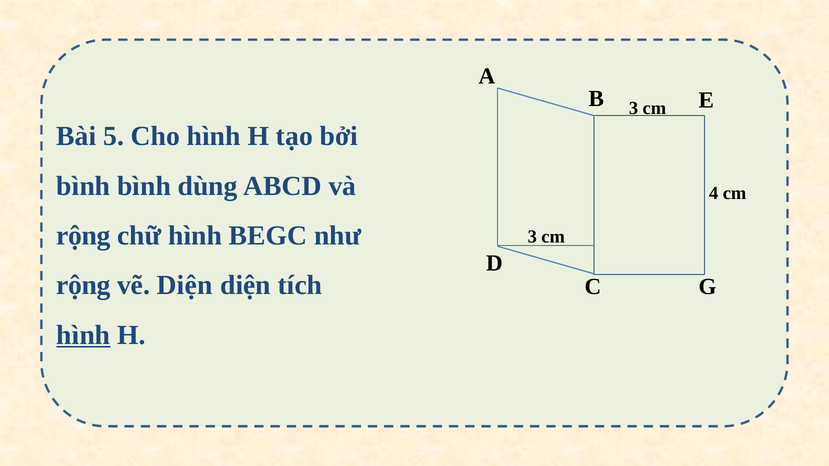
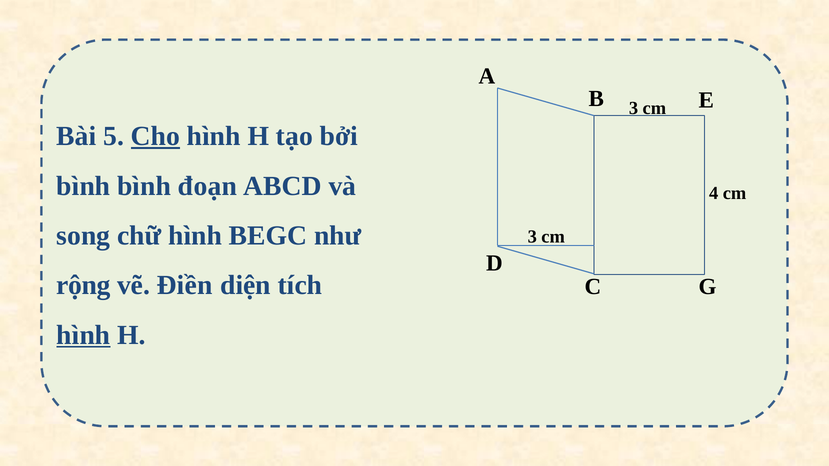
Cho underline: none -> present
dùng: dùng -> đoạn
rộng at (84, 236): rộng -> song
vẽ Diện: Diện -> Điền
